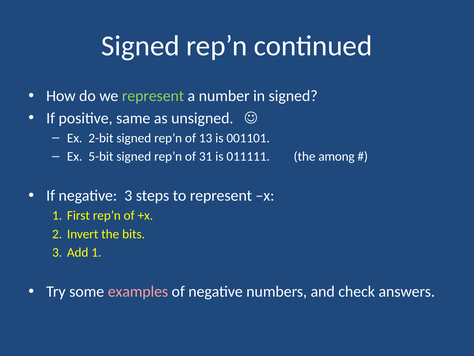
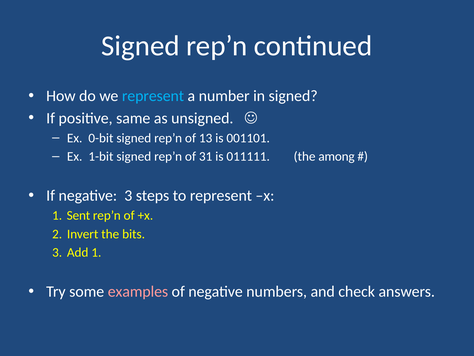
represent at (153, 96) colour: light green -> light blue
2-bit: 2-bit -> 0-bit
5-bit: 5-bit -> 1-bit
First: First -> Sent
